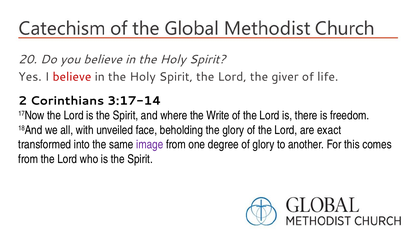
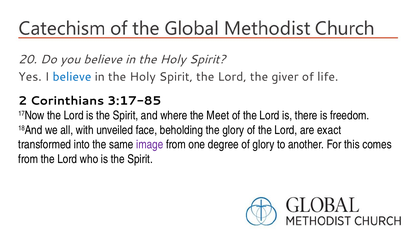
believe at (72, 77) colour: red -> blue
3:17-14: 3:17-14 -> 3:17-85
Write: Write -> Meet
